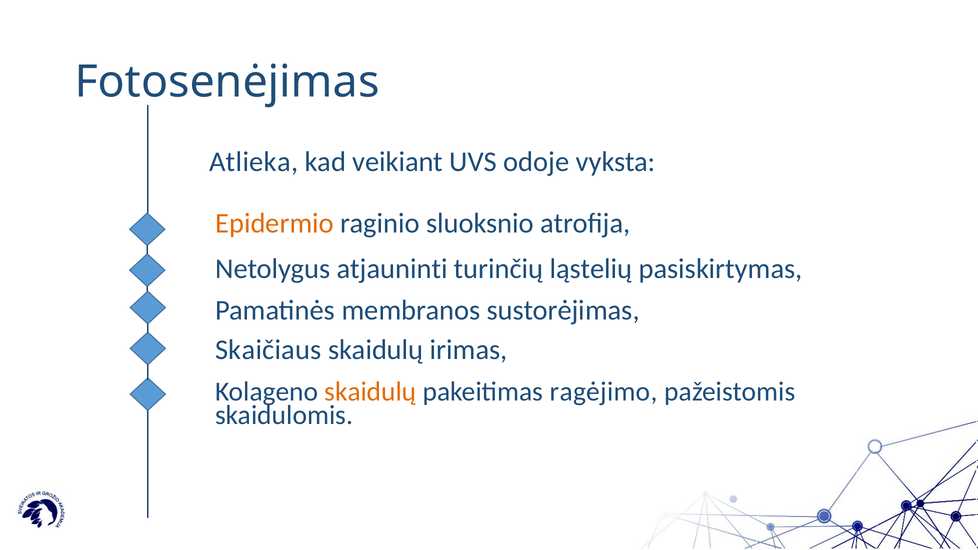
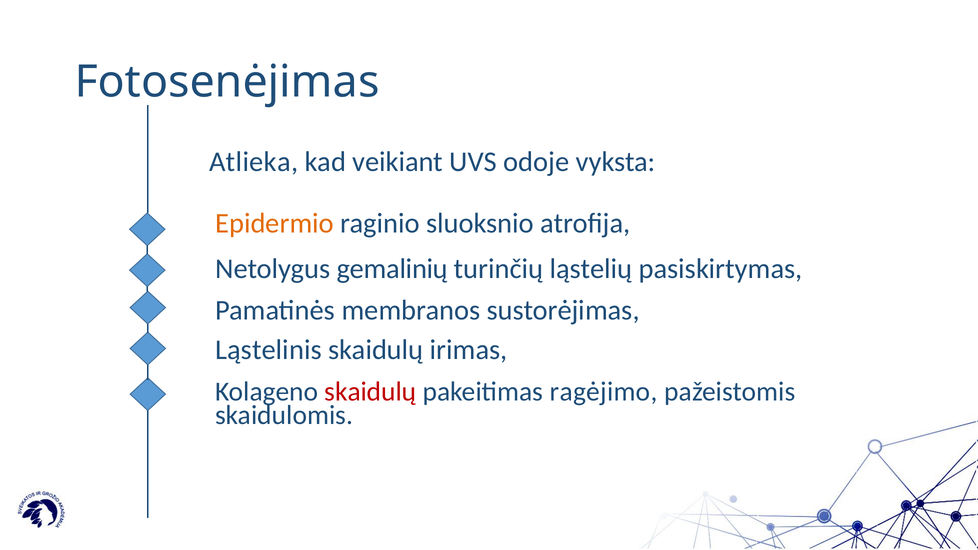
atjauninti: atjauninti -> gemalinių
Skaičiaus: Skaičiaus -> Ląstelinis
skaidulų at (370, 392) colour: orange -> red
